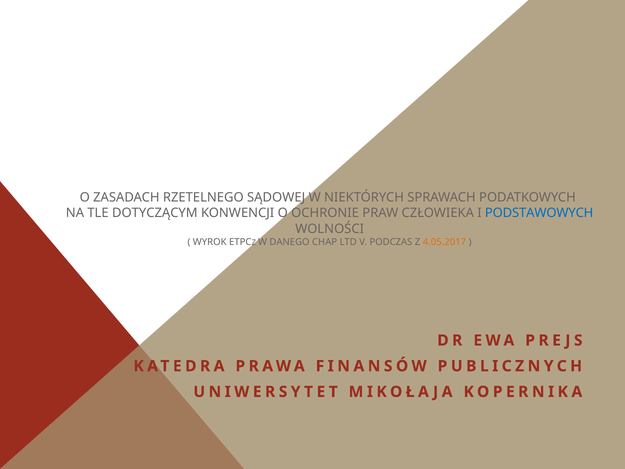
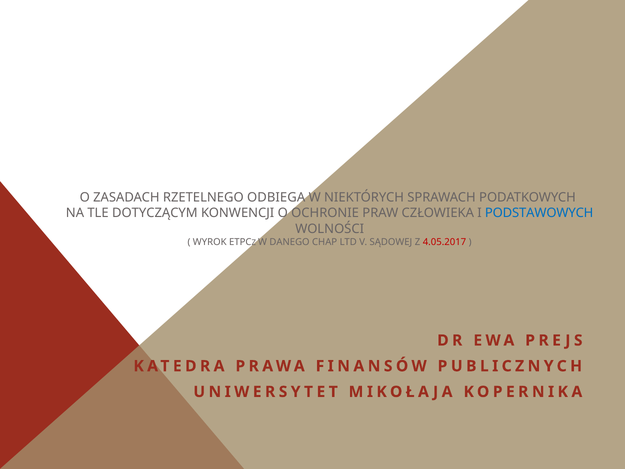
SĄDOWEJ: SĄDOWEJ -> ODBIEGA
PODCZAS: PODCZAS -> SĄDOWEJ
4.05.2017 colour: orange -> red
